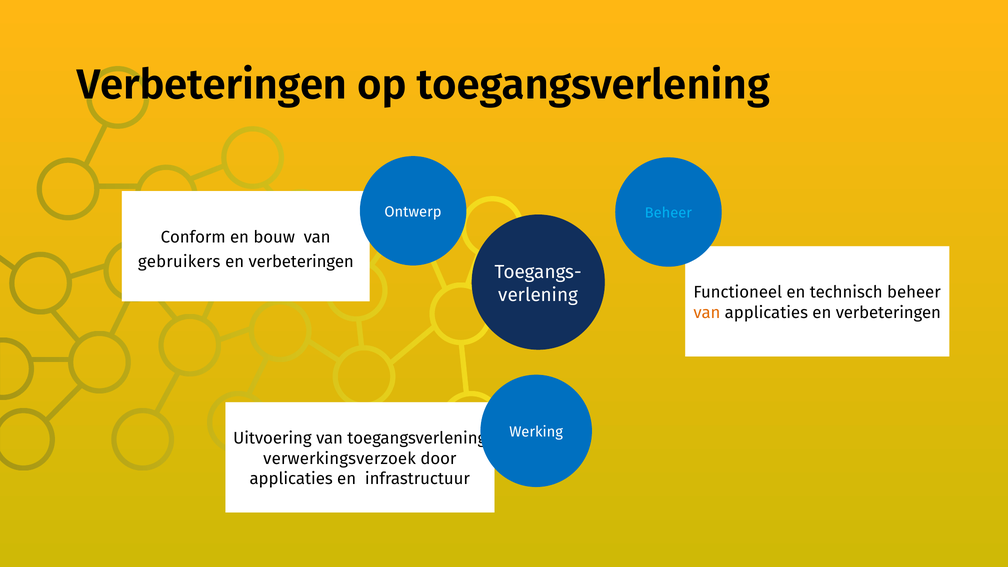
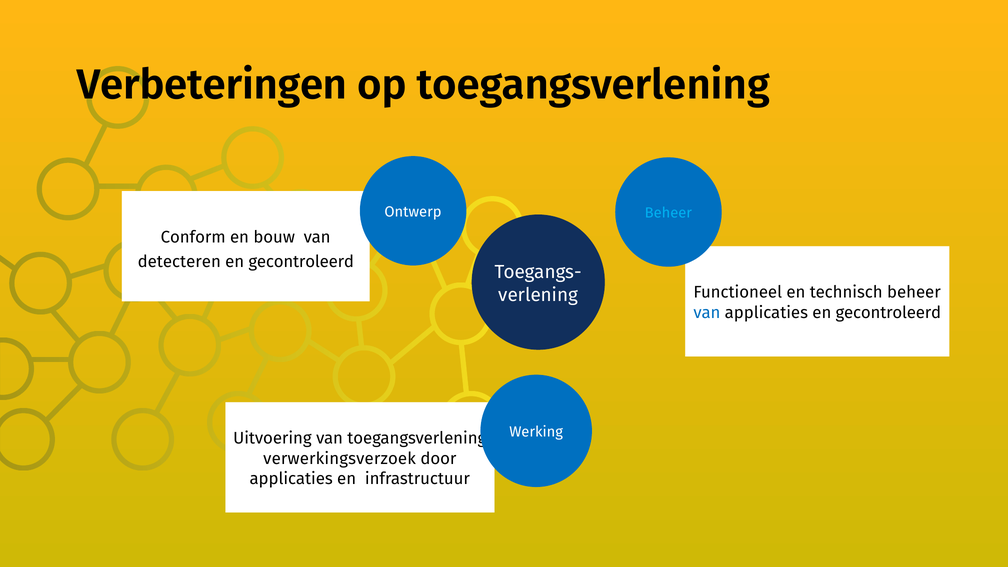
gebruikers: gebruikers -> detecteren
verbeteringen at (301, 261): verbeteringen -> gecontroleerd
van at (707, 313) colour: orange -> blue
applicaties en verbeteringen: verbeteringen -> gecontroleerd
